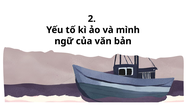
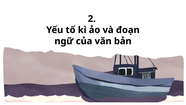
mình: mình -> đoạn
